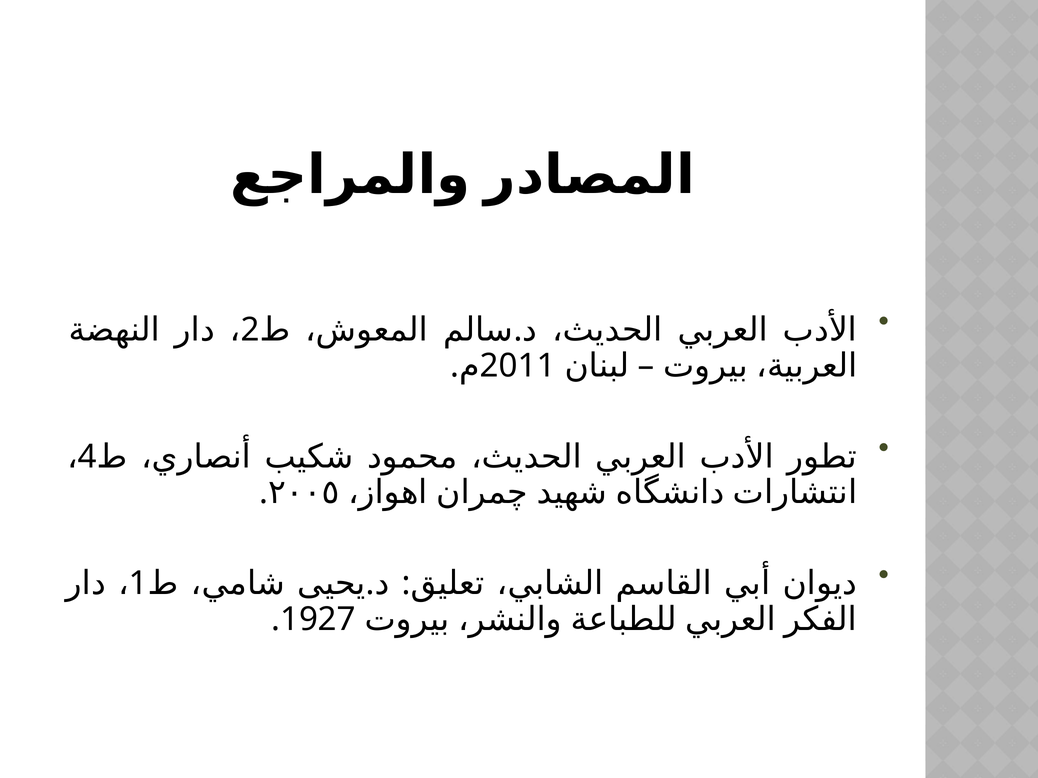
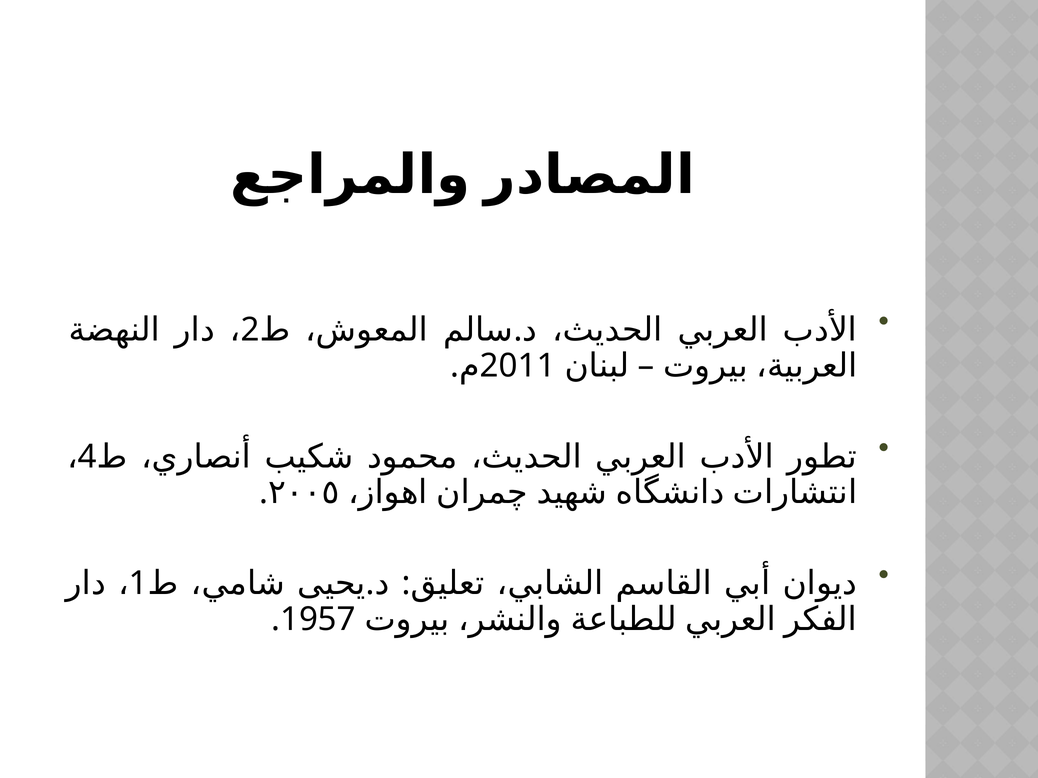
1927: 1927 -> 1957
